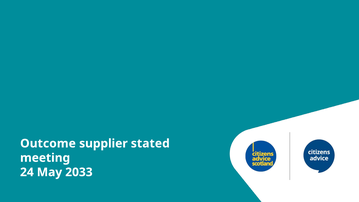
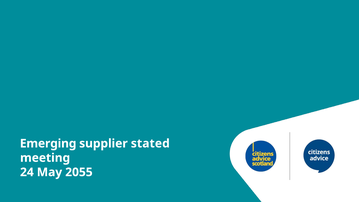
Outcome: Outcome -> Emerging
2033: 2033 -> 2055
